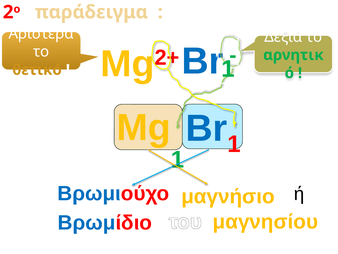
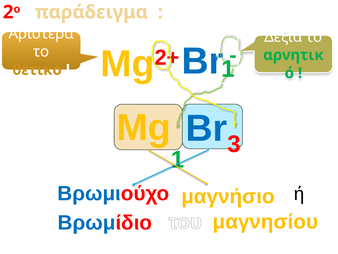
1 at (234, 144): 1 -> 3
